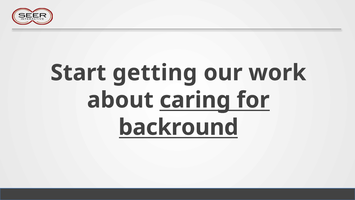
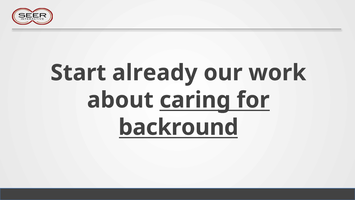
getting: getting -> already
